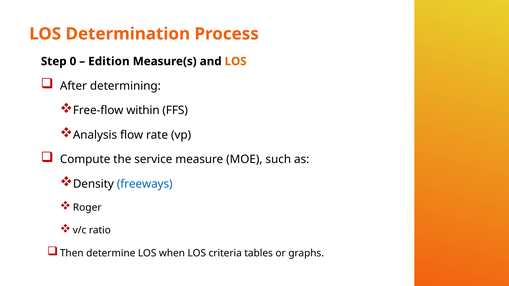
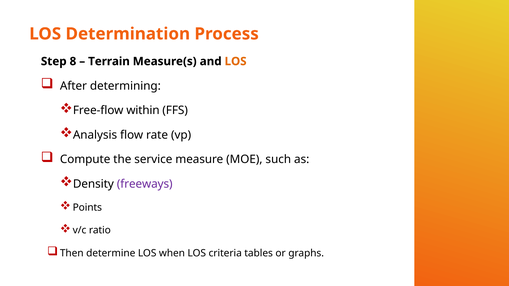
0: 0 -> 8
Edition: Edition -> Terrain
freeways colour: blue -> purple
Roger: Roger -> Points
